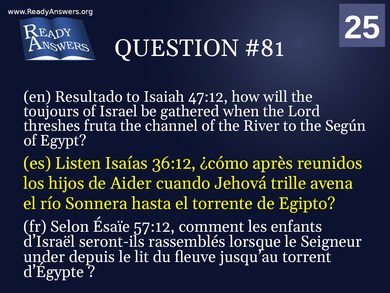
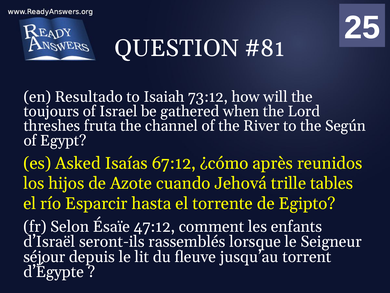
47:12: 47:12 -> 73:12
Listen: Listen -> Asked
36:12: 36:12 -> 67:12
Aider: Aider -> Azote
avena: avena -> tables
Sonnera: Sonnera -> Esparcir
57:12: 57:12 -> 47:12
under: under -> séjour
